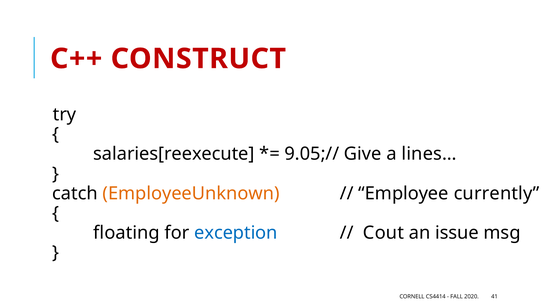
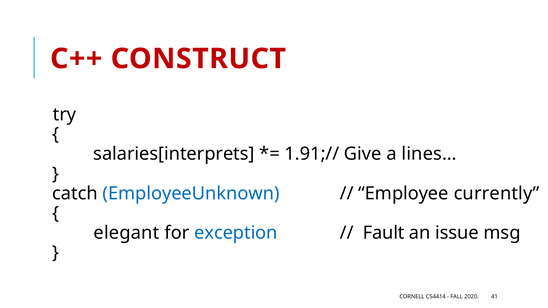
salaries[reexecute: salaries[reexecute -> salaries[interprets
9.05;//: 9.05;// -> 1.91;//
EmployeeUnknown colour: orange -> blue
floating: floating -> elegant
Cout: Cout -> Fault
